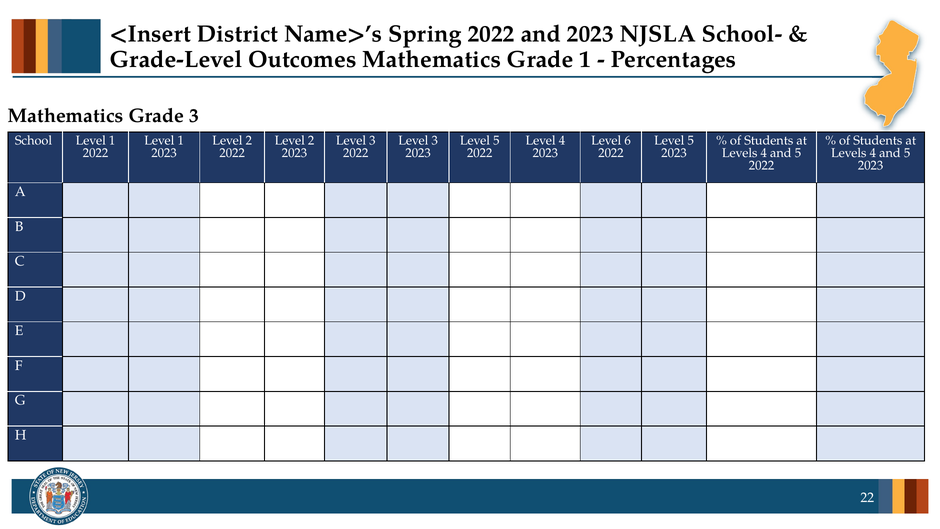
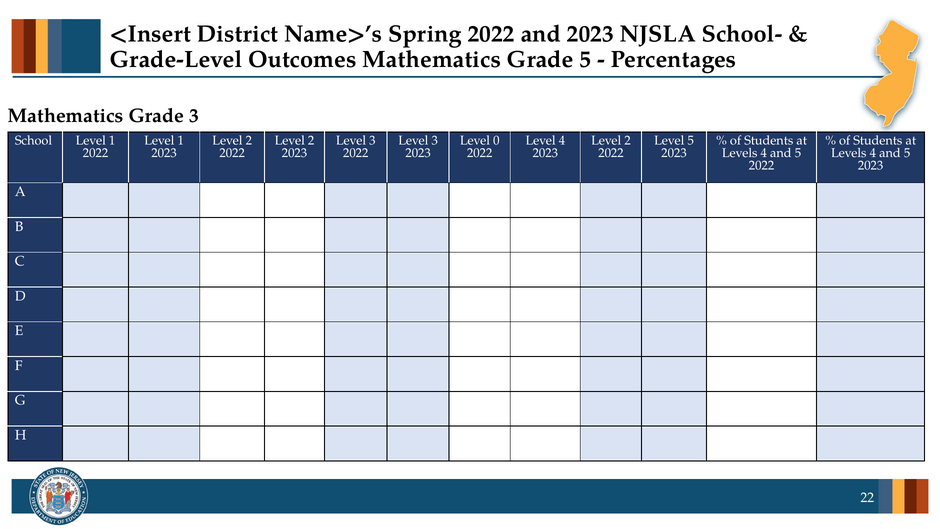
Grade 1: 1 -> 5
5 at (496, 140): 5 -> 0
6 at (628, 140): 6 -> 2
